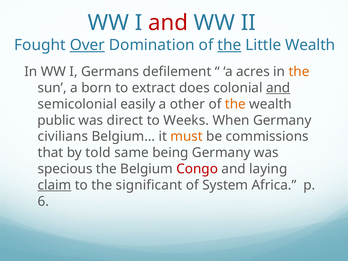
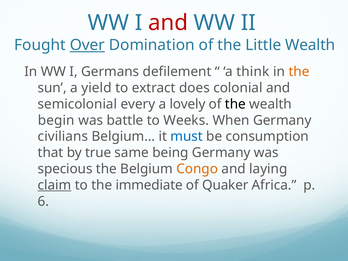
the at (229, 45) underline: present -> none
acres: acres -> think
born: born -> yield
and at (278, 88) underline: present -> none
easily: easily -> every
other: other -> lovely
the at (235, 104) colour: orange -> black
public: public -> begin
direct: direct -> battle
must colour: orange -> blue
commissions: commissions -> consumption
told: told -> true
Congo colour: red -> orange
significant: significant -> immediate
System: System -> Quaker
